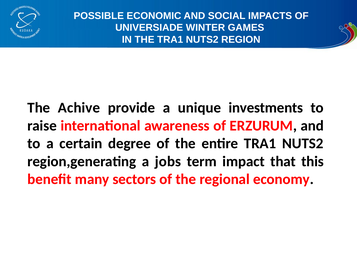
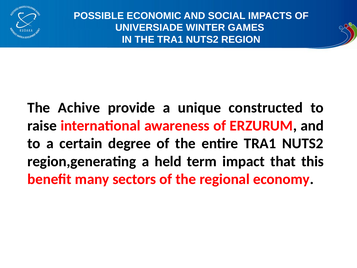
investments: investments -> constructed
jobs: jobs -> held
